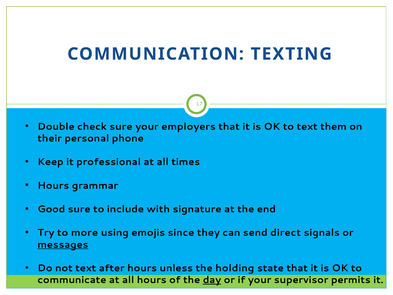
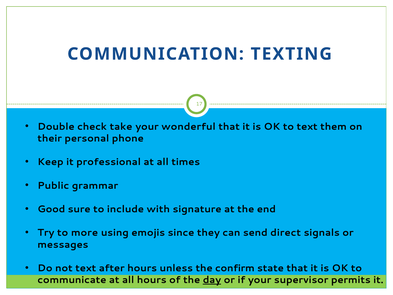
check sure: sure -> take
employers: employers -> wonderful
Hours at (53, 185): Hours -> Public
messages underline: present -> none
holding: holding -> confirm
